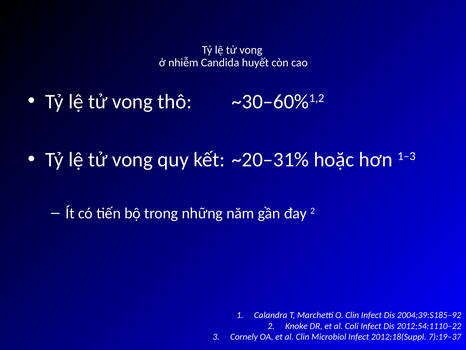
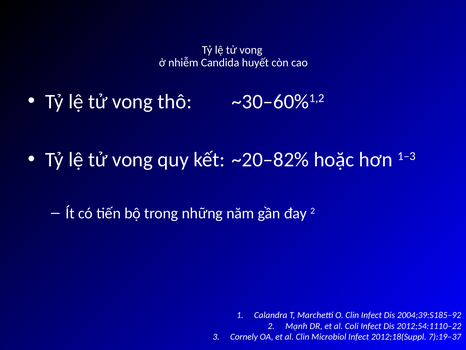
~20–31%: ~20–31% -> ~20–82%
Knoke: Knoke -> Mạnh
